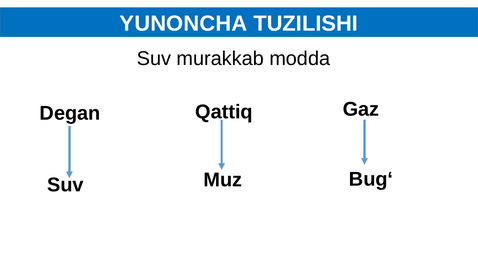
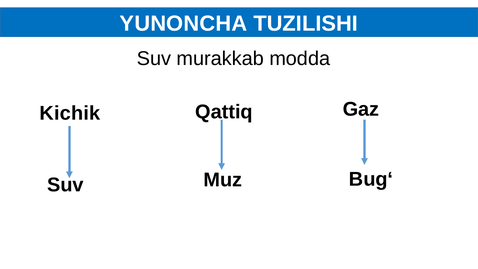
Degan: Degan -> Kichik
